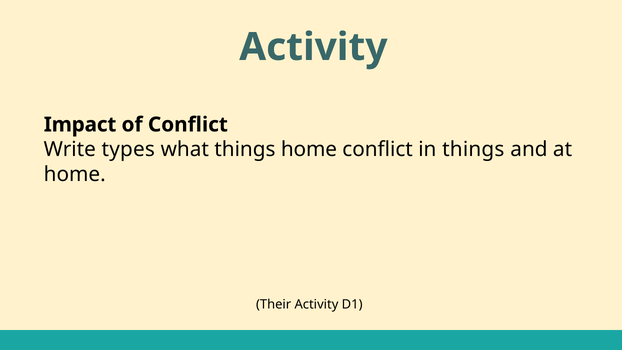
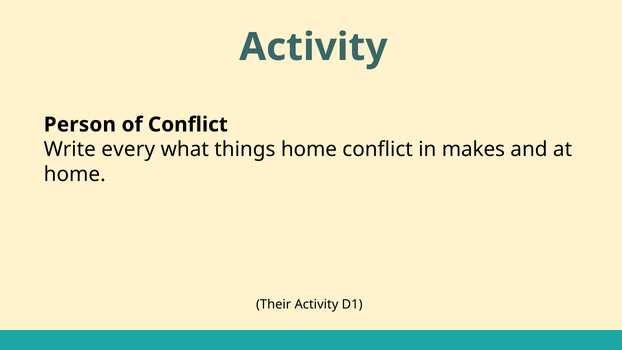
Impact: Impact -> Person
types: types -> every
in things: things -> makes
